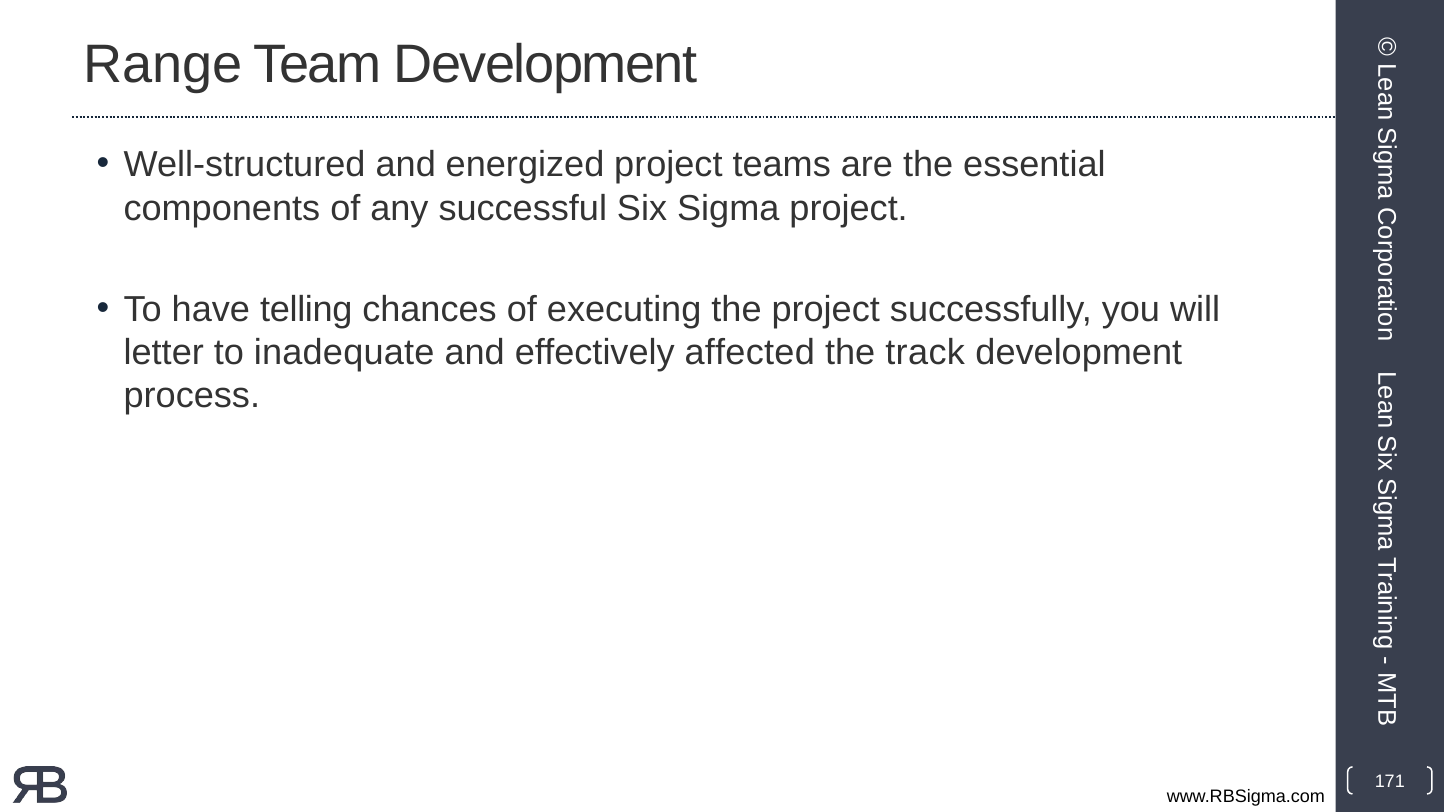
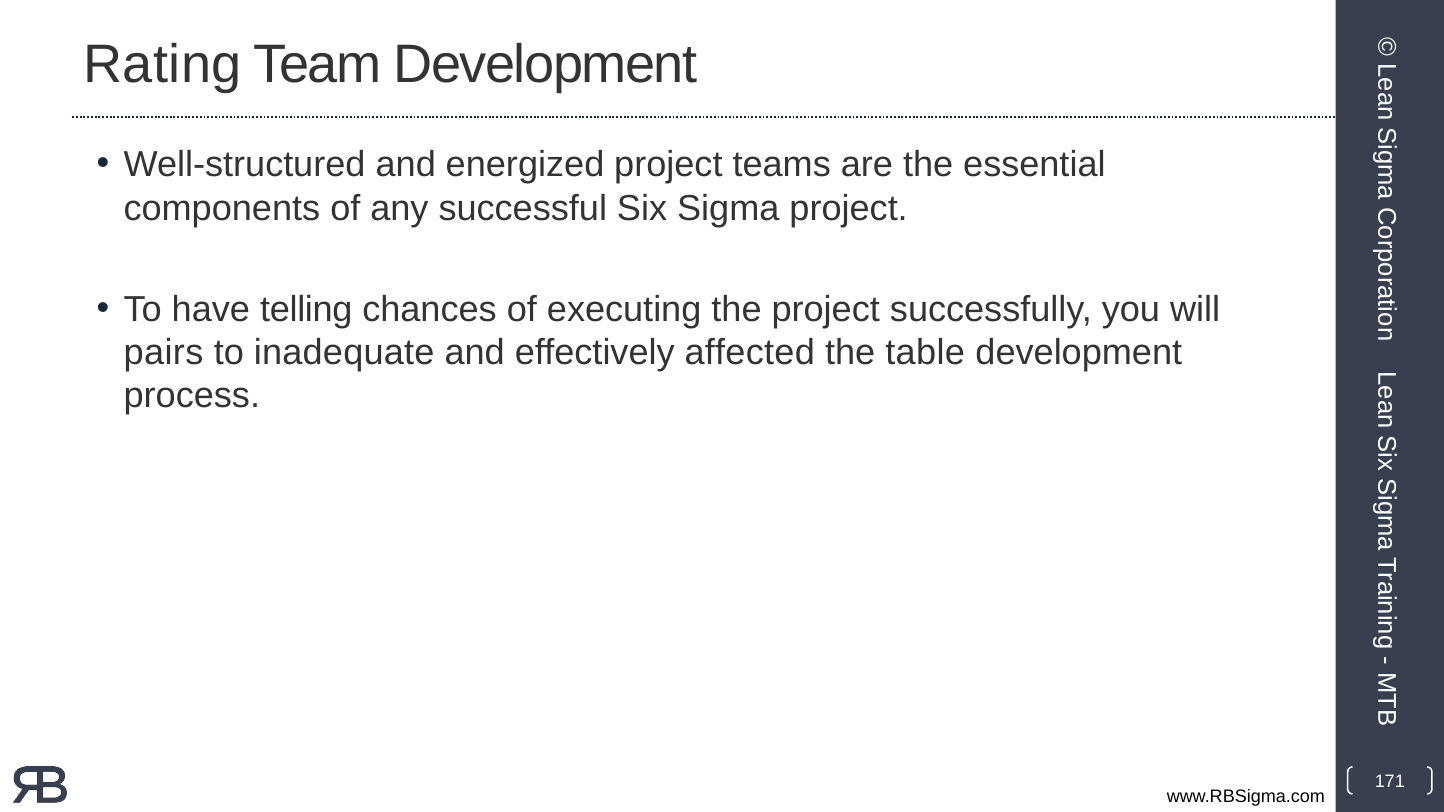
Range: Range -> Rating
letter: letter -> pairs
track: track -> table
